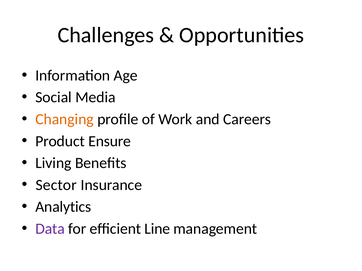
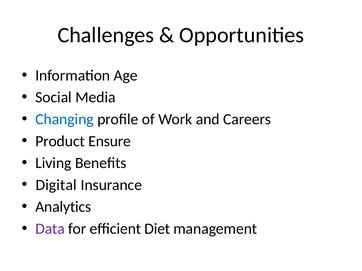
Changing colour: orange -> blue
Sector: Sector -> Digital
Line: Line -> Diet
